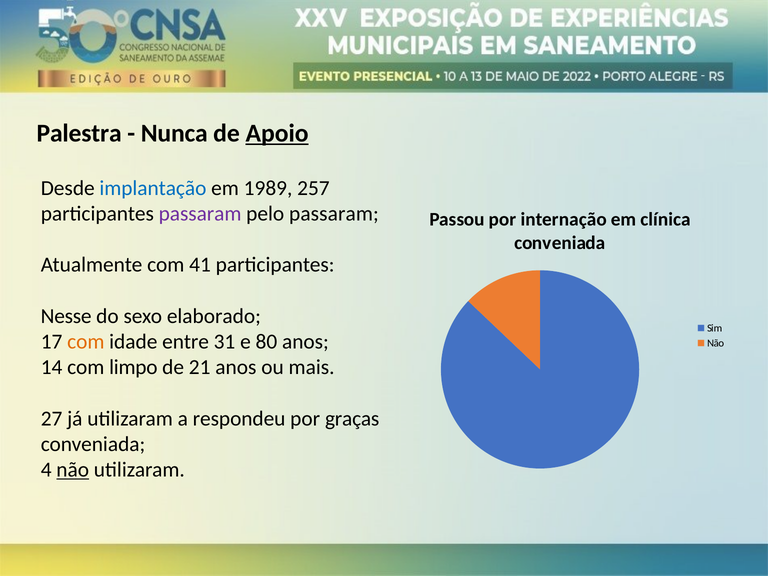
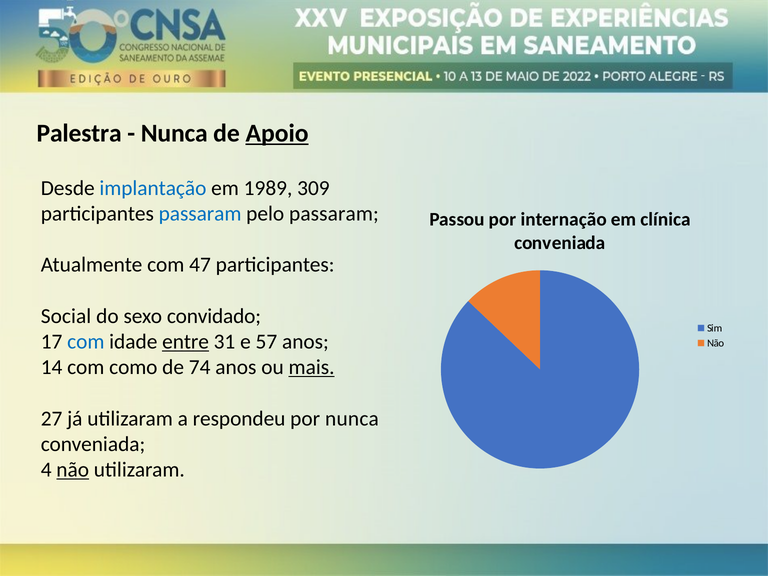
257: 257 -> 309
passaram at (200, 214) colour: purple -> blue
41: 41 -> 47
Nesse: Nesse -> Social
elaborado: elaborado -> convidado
com at (86, 342) colour: orange -> blue
entre underline: none -> present
80: 80 -> 57
limpo: limpo -> como
21: 21 -> 74
mais underline: none -> present
por graças: graças -> nunca
